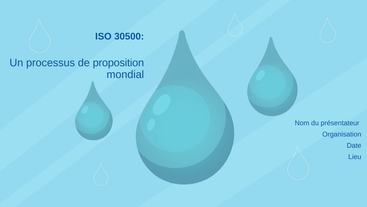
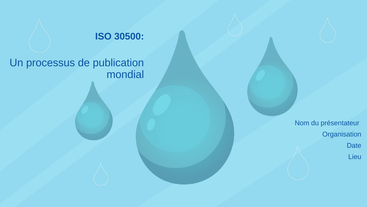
proposition: proposition -> publication
